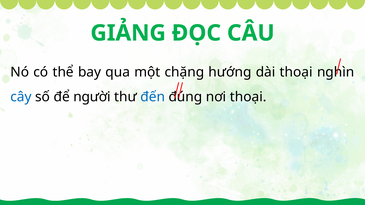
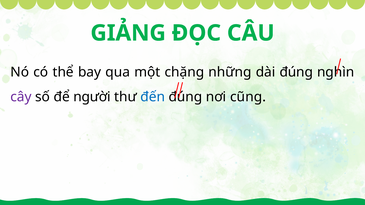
hướng: hướng -> những
dài thoại: thoại -> đúng
cây colour: blue -> purple
nơi thoại: thoại -> cũng
